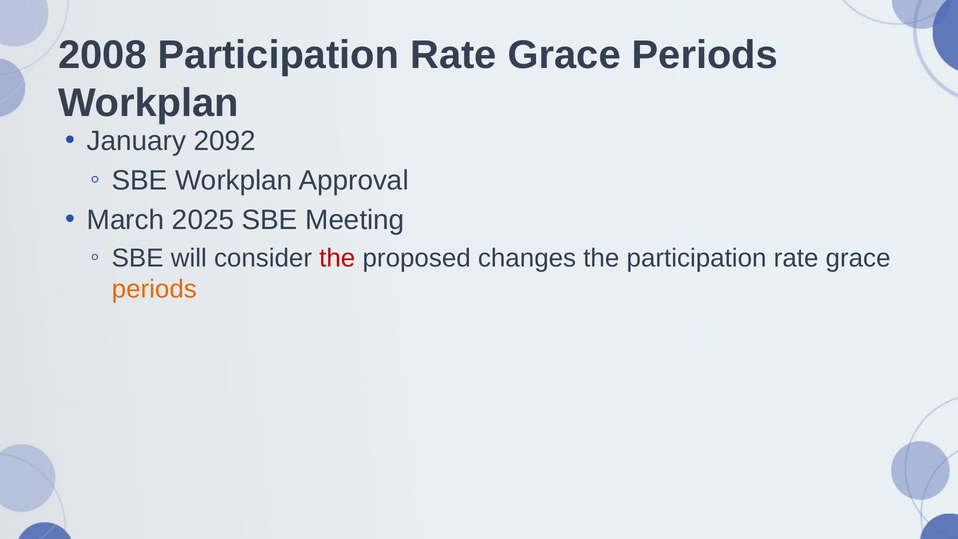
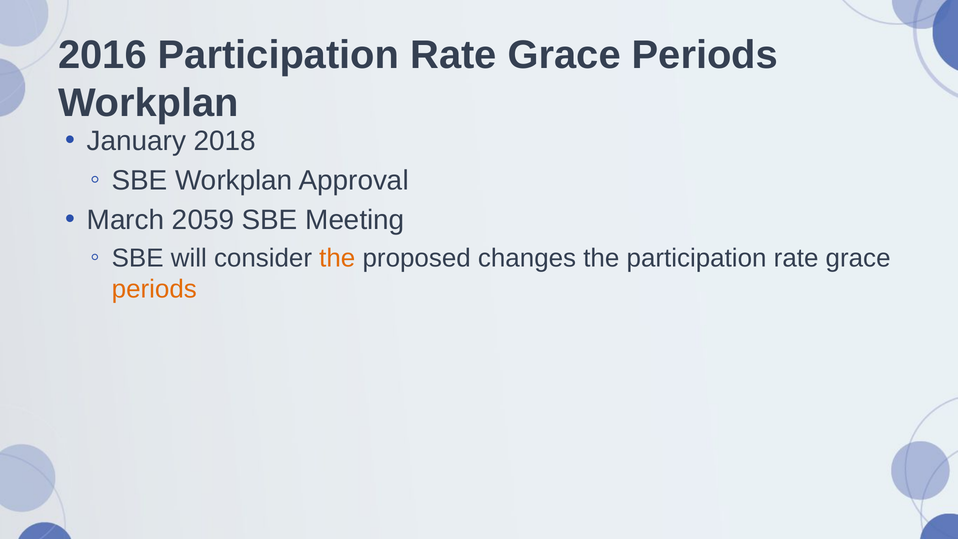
2008: 2008 -> 2016
2092: 2092 -> 2018
2025: 2025 -> 2059
the at (337, 258) colour: red -> orange
